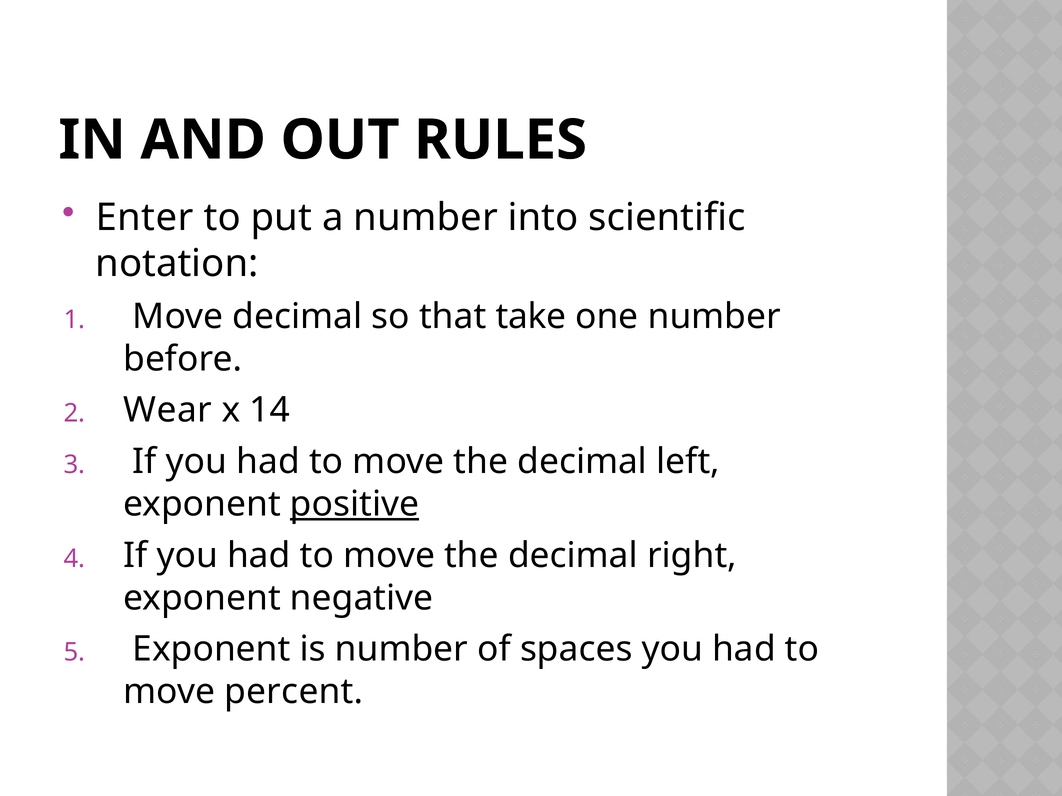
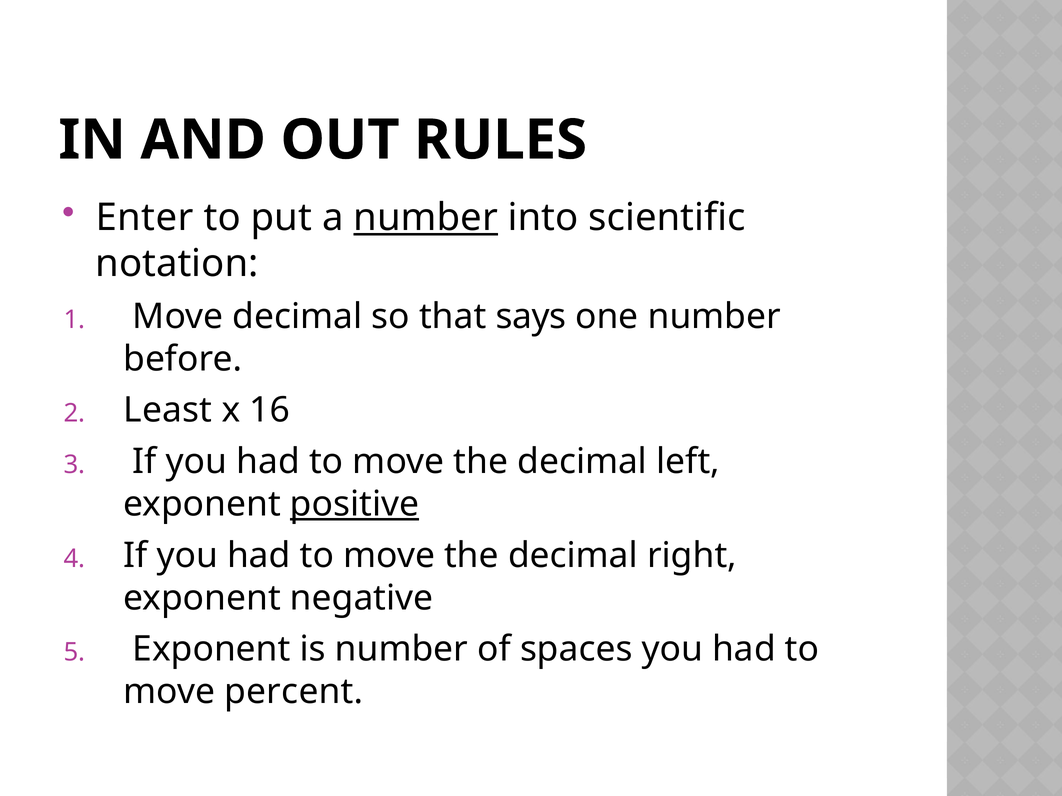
number at (426, 218) underline: none -> present
take: take -> says
Wear: Wear -> Least
14: 14 -> 16
